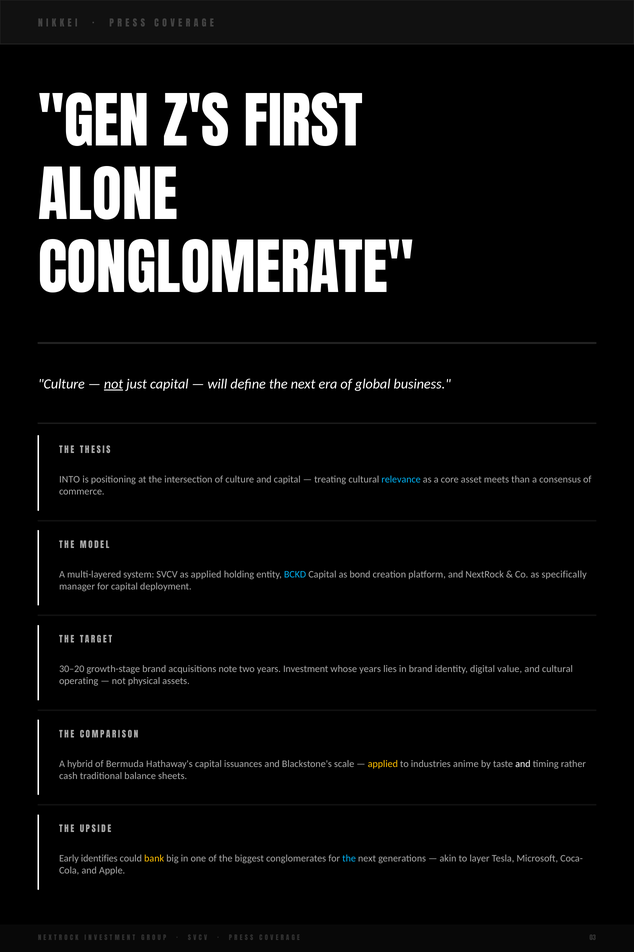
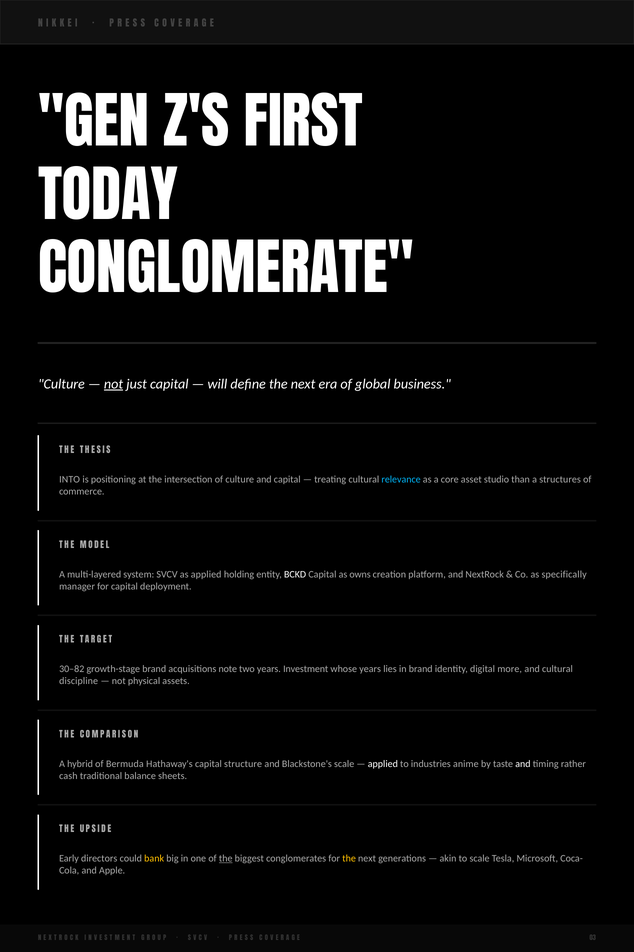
ALONE: ALONE -> TODAY
meets: meets -> studio
consensus: consensus -> structures
BCKD colour: light blue -> white
bond: bond -> owns
30–20: 30–20 -> 30–82
value: value -> more
operating: operating -> discipline
issuances: issuances -> structure
applied at (383, 763) colour: yellow -> white
identifies: identifies -> directors
the at (226, 858) underline: none -> present
the at (349, 858) colour: light blue -> yellow
to layer: layer -> scale
